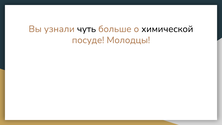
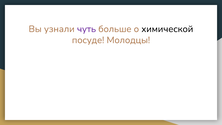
чуть colour: black -> purple
